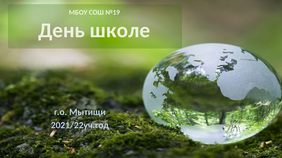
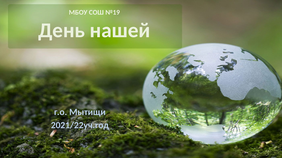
школе: школе -> нашей
